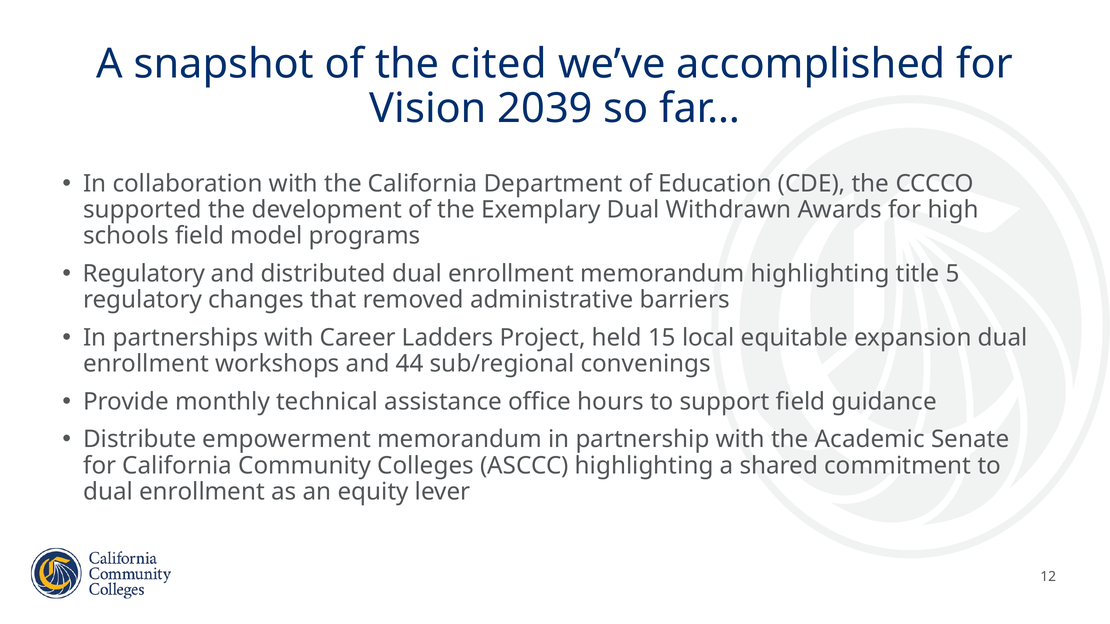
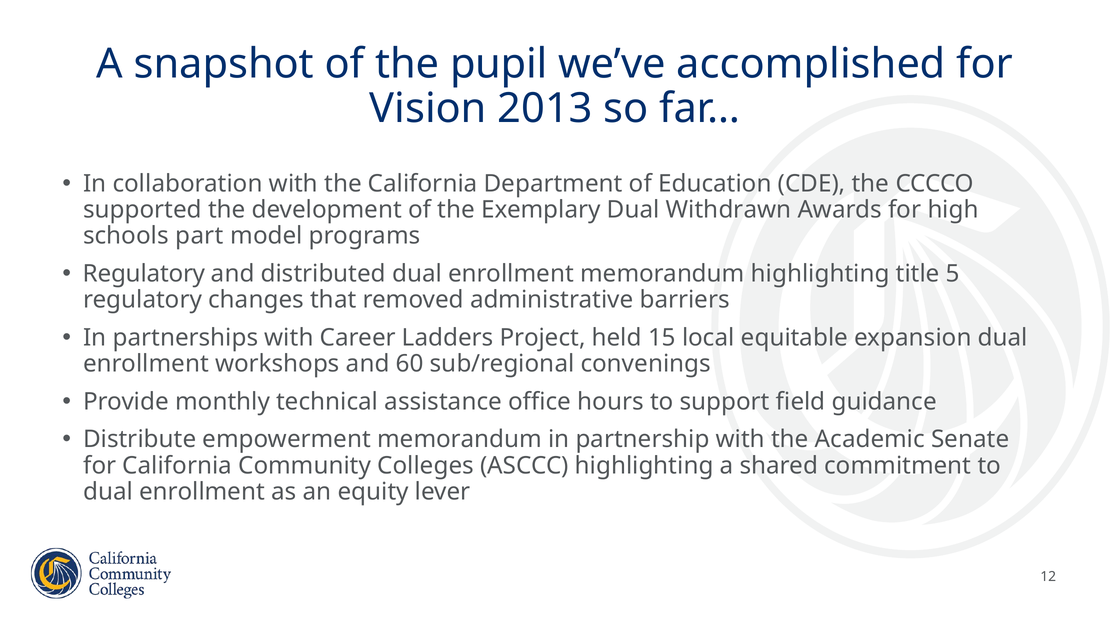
cited: cited -> pupil
2039: 2039 -> 2013
schools field: field -> part
44: 44 -> 60
